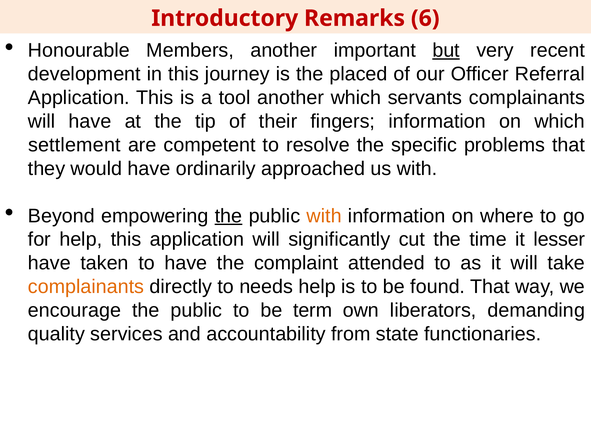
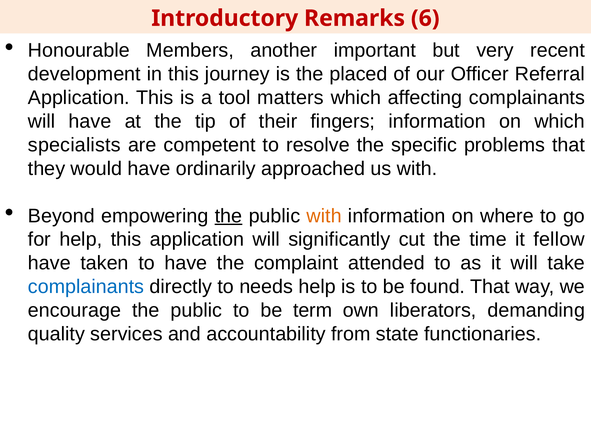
but underline: present -> none
tool another: another -> matters
servants: servants -> affecting
settlement: settlement -> specialists
lesser: lesser -> fellow
complainants at (86, 287) colour: orange -> blue
